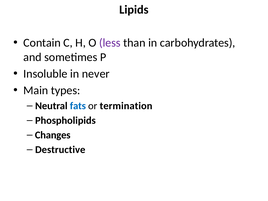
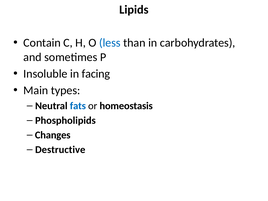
less colour: purple -> blue
never: never -> facing
termination: termination -> homeostasis
